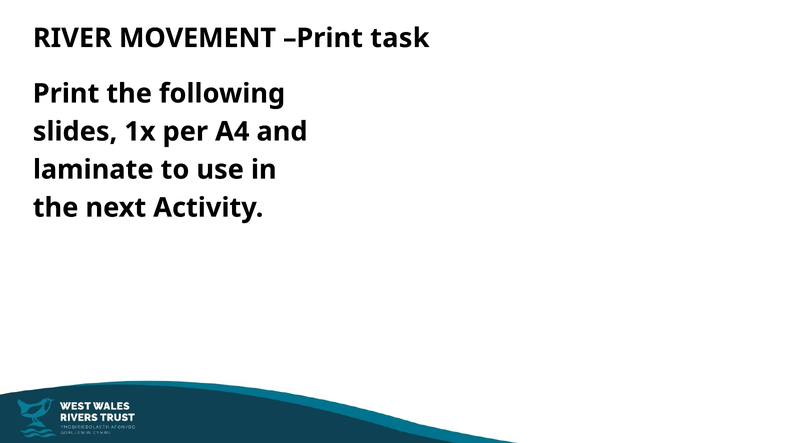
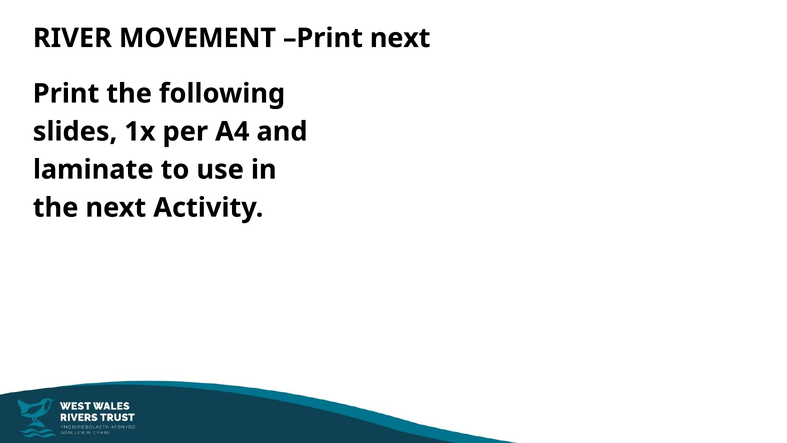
Print task: task -> next
